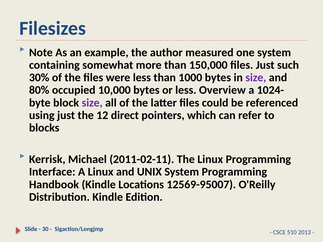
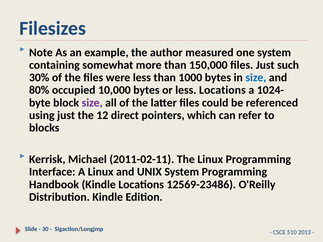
size at (256, 78) colour: purple -> blue
less Overview: Overview -> Locations
12569-95007: 12569-95007 -> 12569-23486
